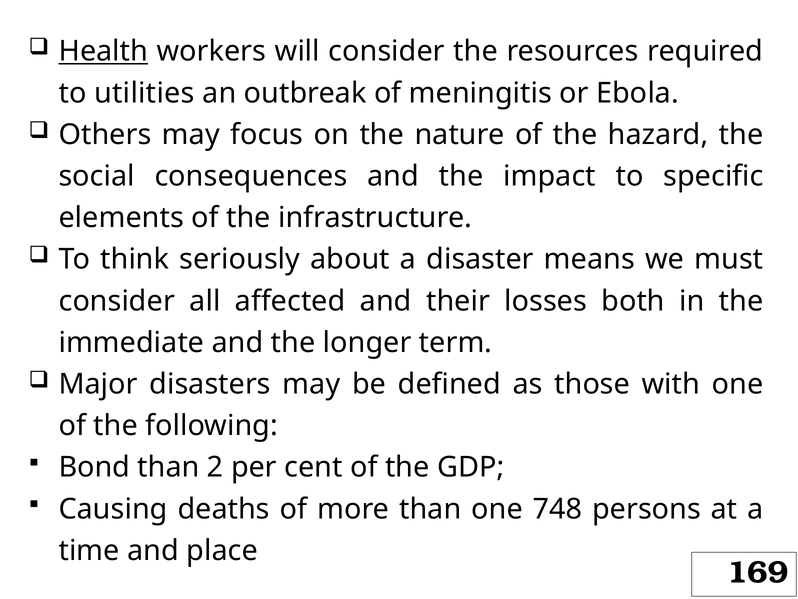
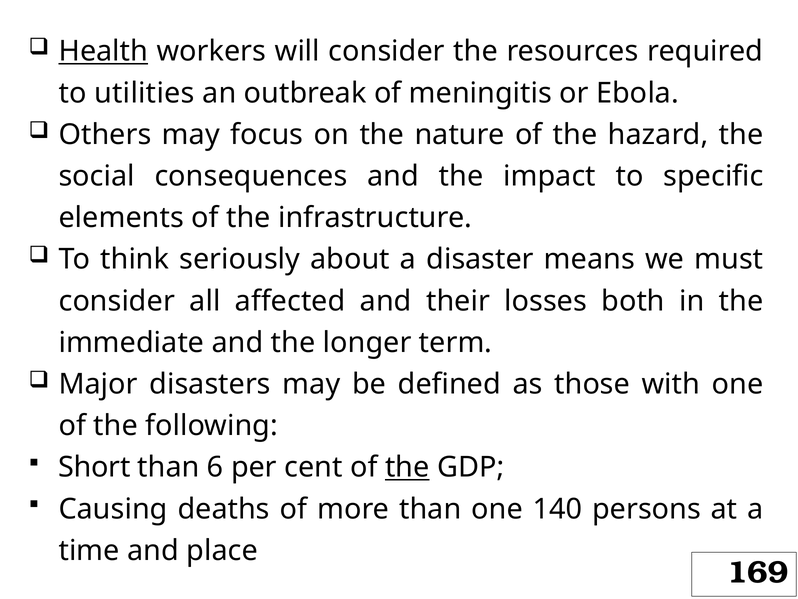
Bond: Bond -> Short
2: 2 -> 6
the at (407, 467) underline: none -> present
748: 748 -> 140
